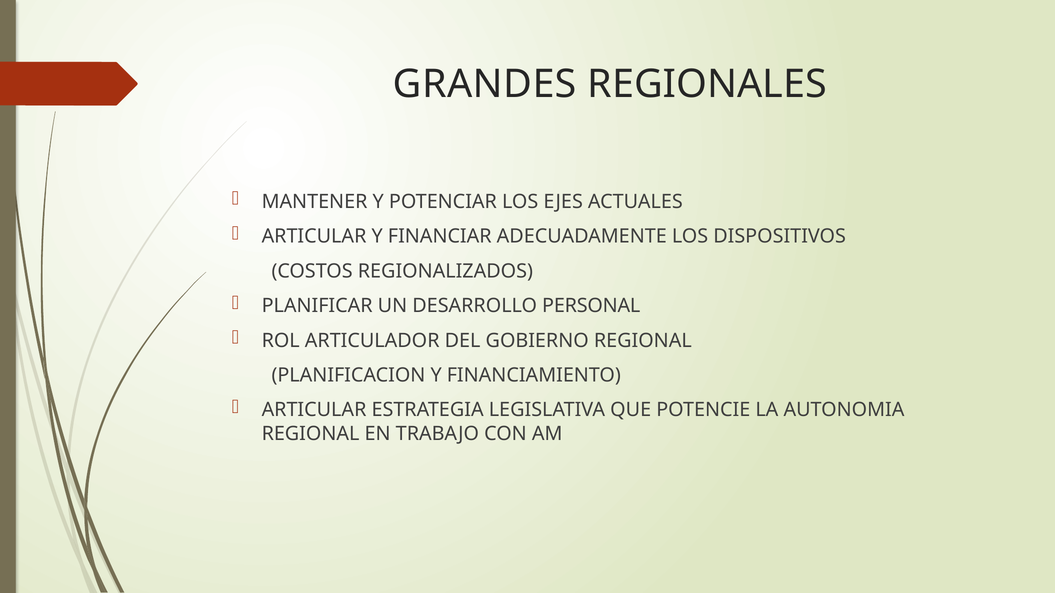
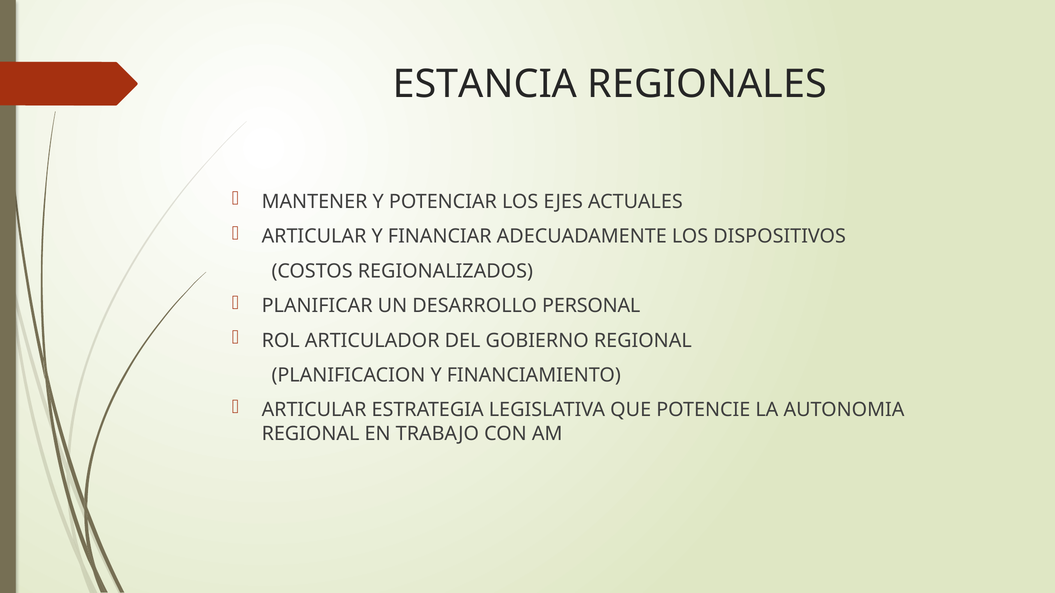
GRANDES: GRANDES -> ESTANCIA
